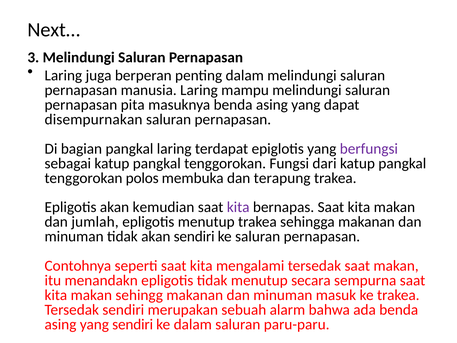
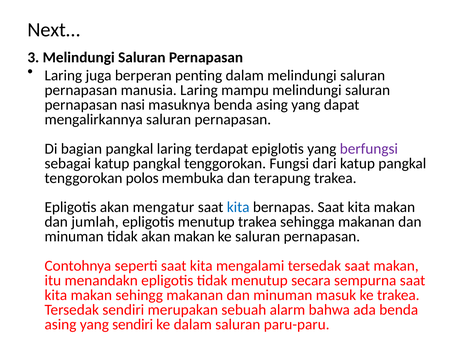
pita: pita -> nasi
disempurnakan: disempurnakan -> mengalirkannya
kemudian: kemudian -> mengatur
kita at (238, 207) colour: purple -> blue
akan sendiri: sendiri -> makan
